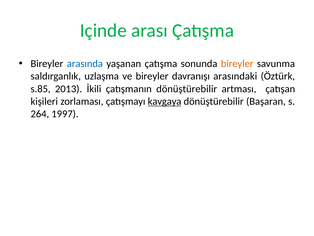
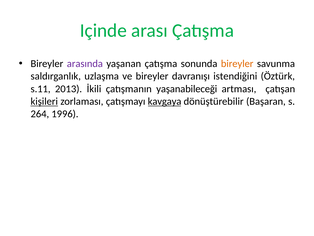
arasında colour: blue -> purple
arasındaki: arasındaki -> istendiğini
s.85: s.85 -> s.11
çatışmanın dönüştürebilir: dönüştürebilir -> yaşanabileceği
kişileri underline: none -> present
1997: 1997 -> 1996
